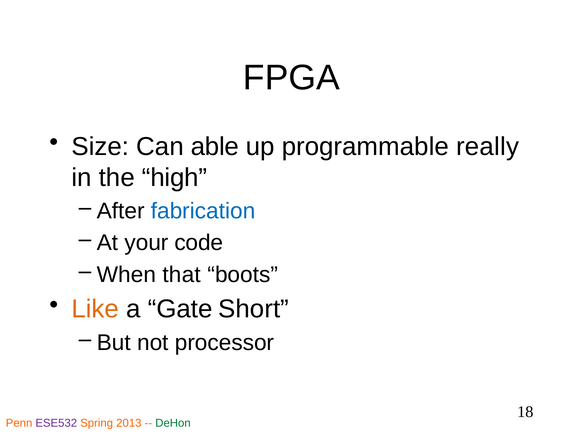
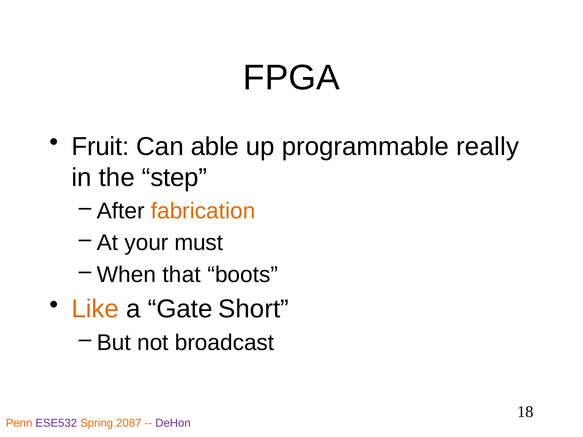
Size: Size -> Fruit
high: high -> step
fabrication colour: blue -> orange
code: code -> must
processor: processor -> broadcast
2013: 2013 -> 2087
DeHon colour: green -> purple
